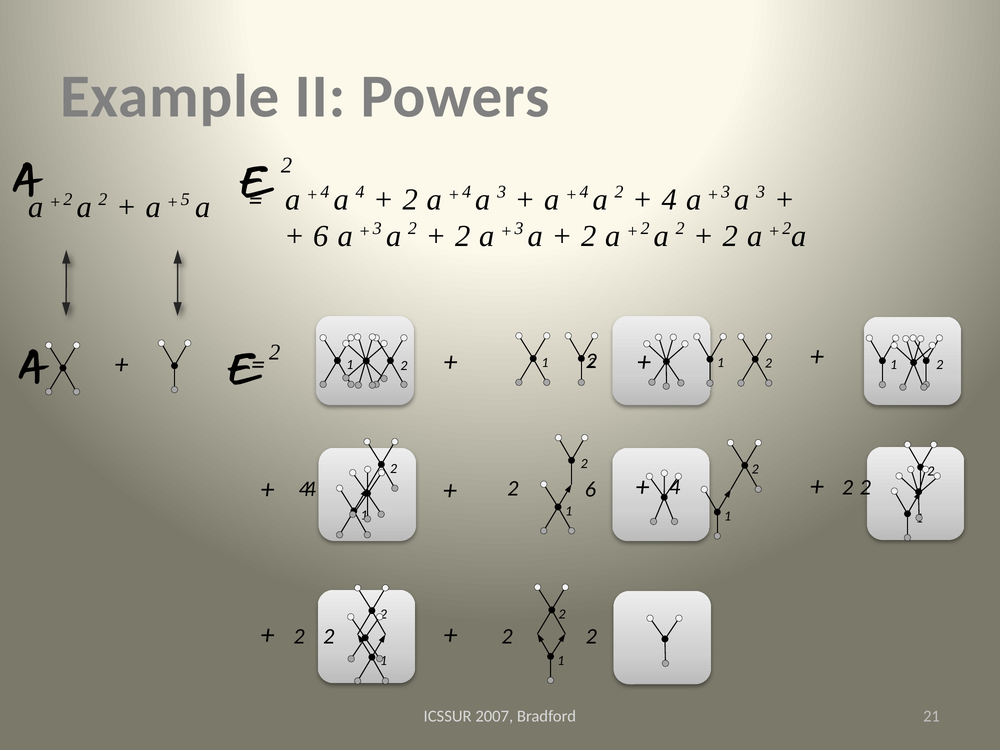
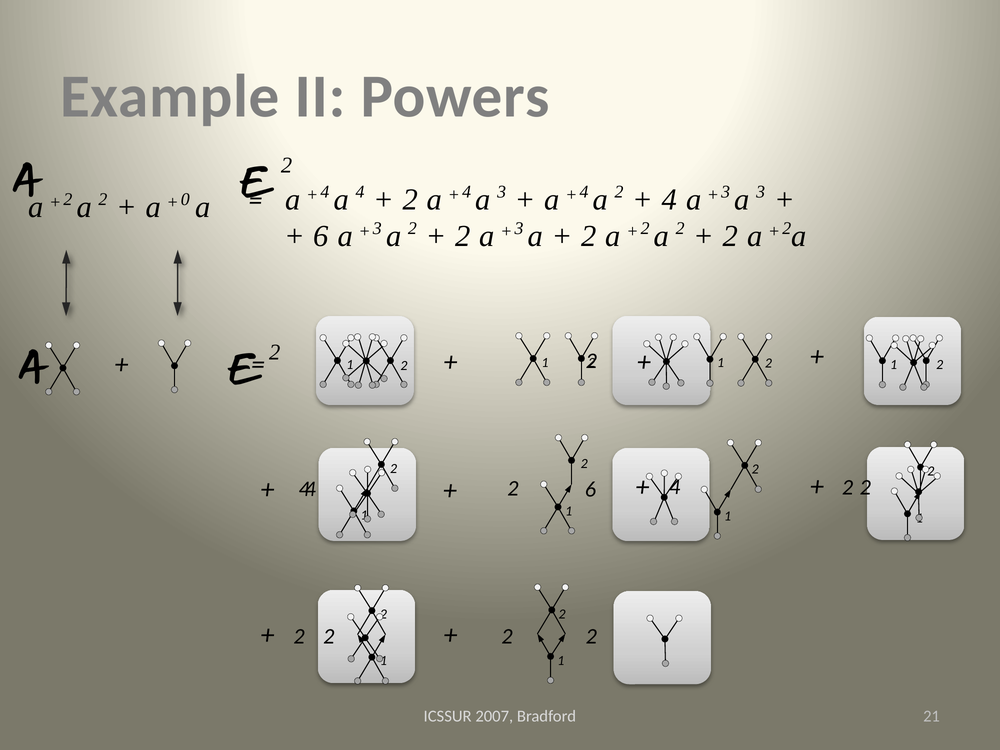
5: 5 -> 0
